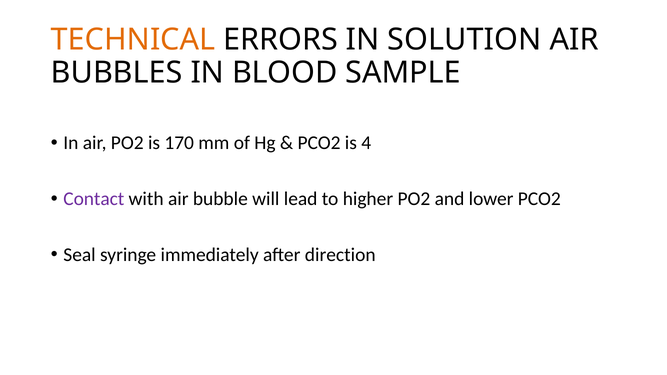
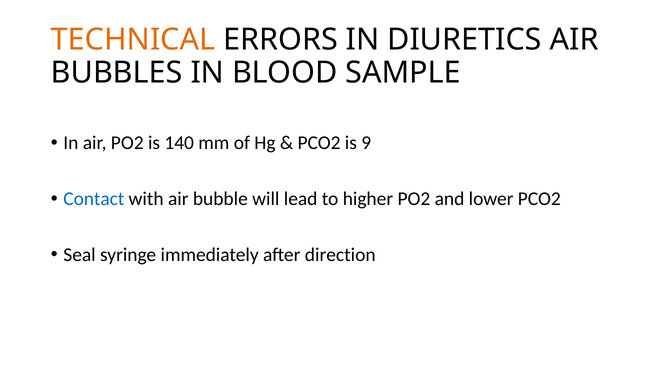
SOLUTION: SOLUTION -> DIURETICS
170: 170 -> 140
4: 4 -> 9
Contact colour: purple -> blue
